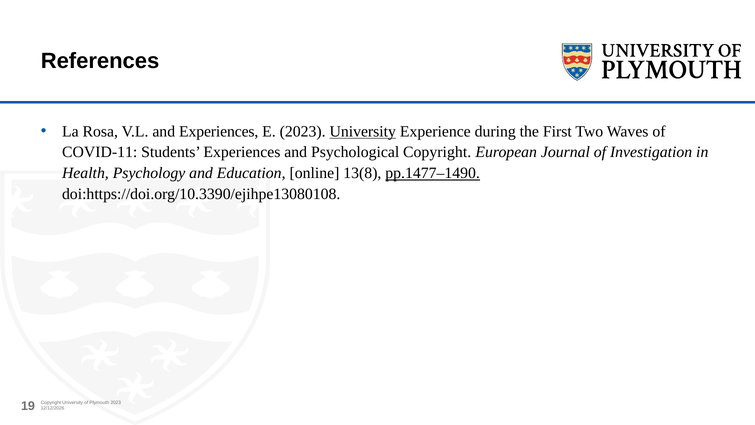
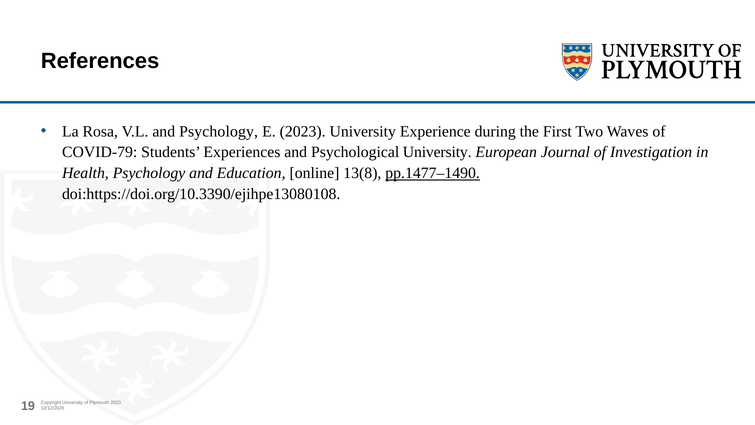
and Experiences: Experiences -> Psychology
University at (363, 131) underline: present -> none
COVID-11: COVID-11 -> COVID-79
Psychological Copyright: Copyright -> University
